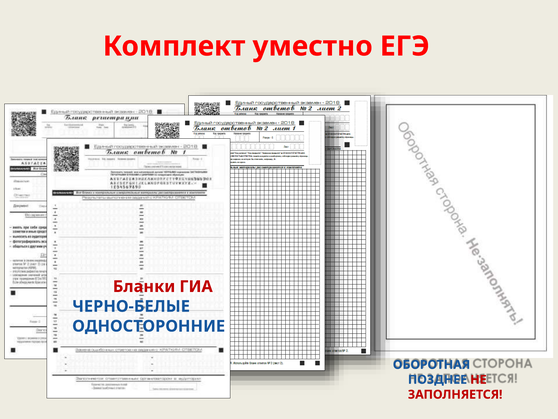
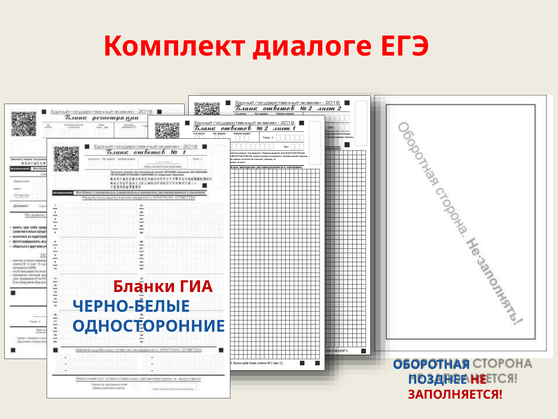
уместно: уместно -> диалоге
